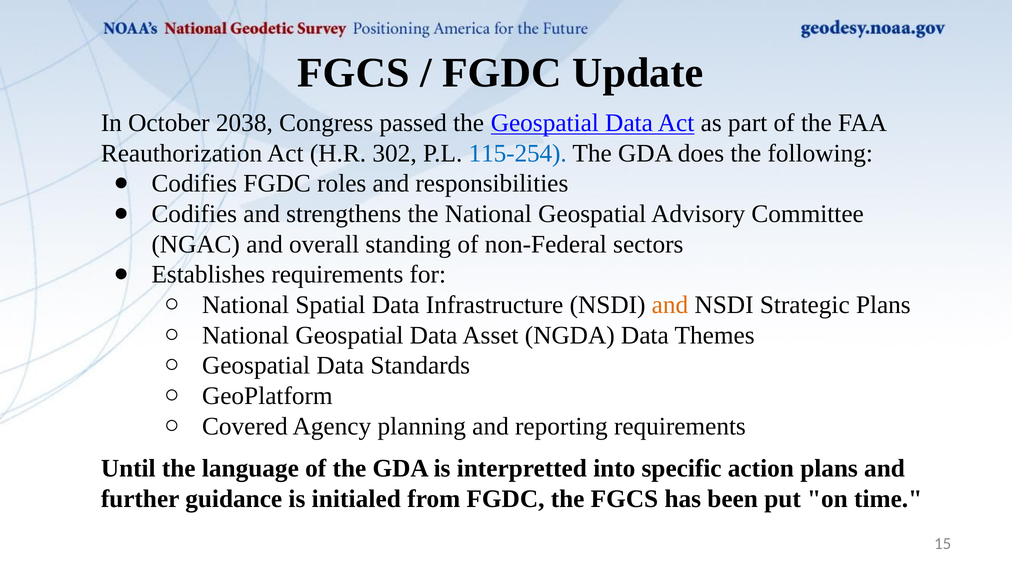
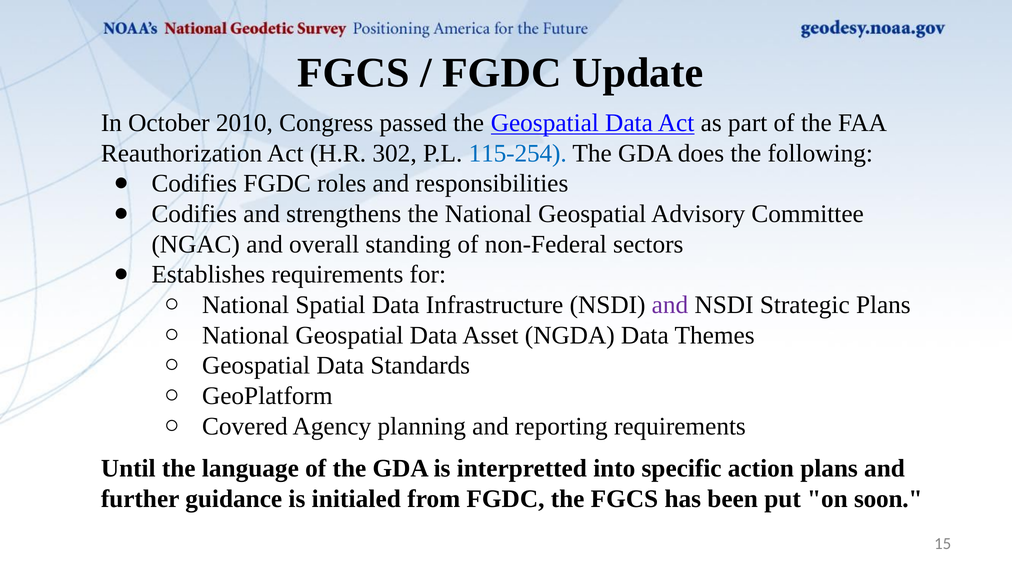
2038: 2038 -> 2010
and at (670, 305) colour: orange -> purple
time: time -> soon
